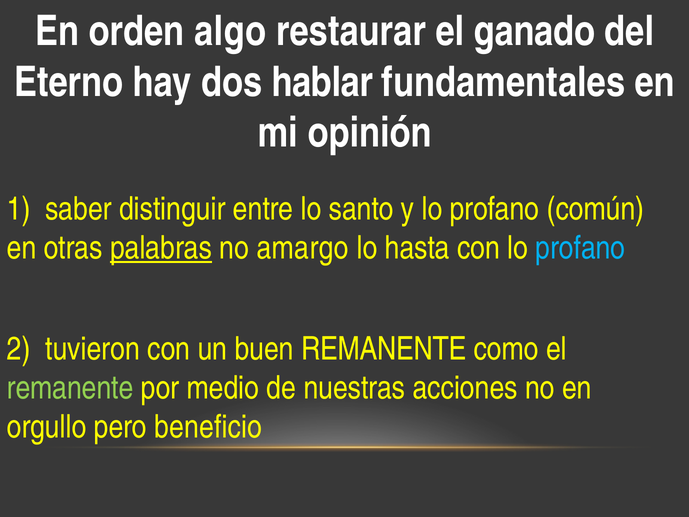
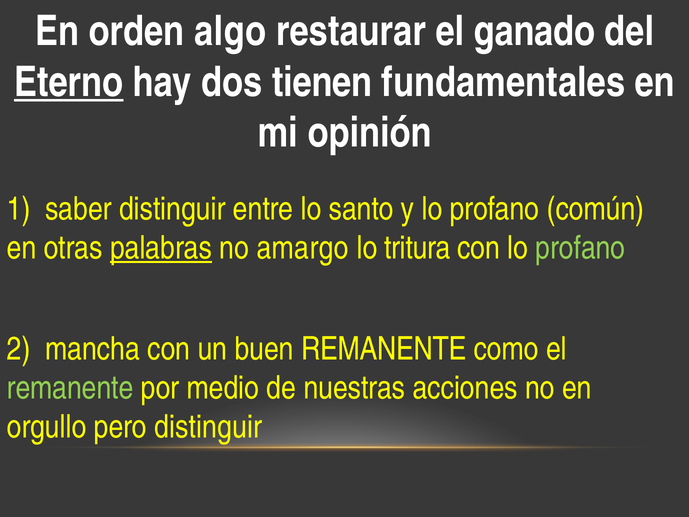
Eterno underline: none -> present
hablar: hablar -> tienen
hasta: hasta -> tritura
profano at (580, 248) colour: light blue -> light green
tuvieron: tuvieron -> mancha
pero beneficio: beneficio -> distinguir
